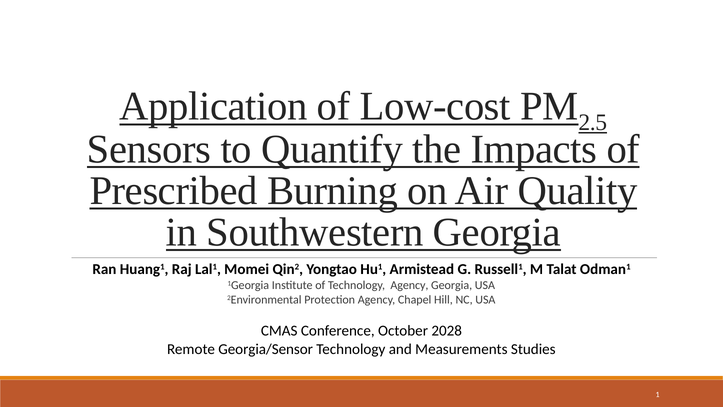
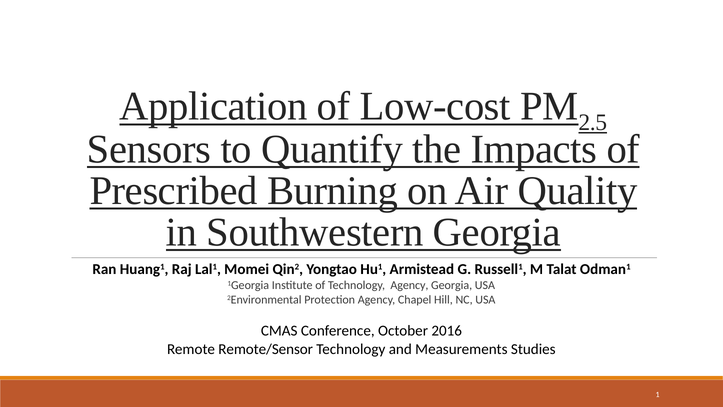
2028: 2028 -> 2016
Georgia/Sensor: Georgia/Sensor -> Remote/Sensor
